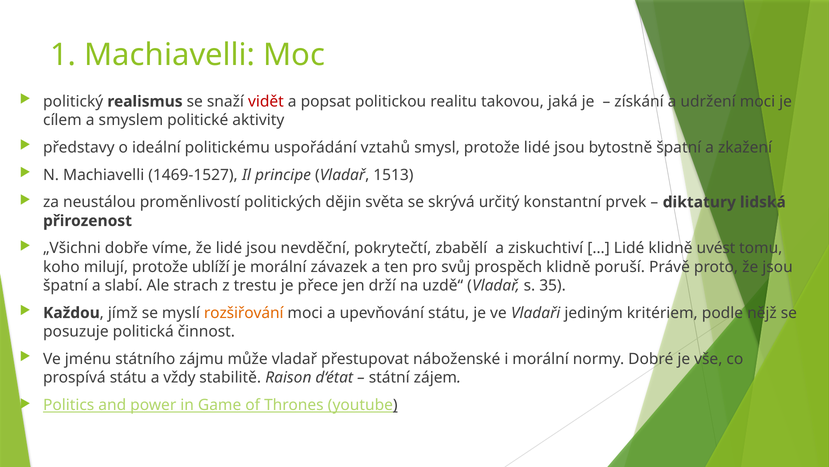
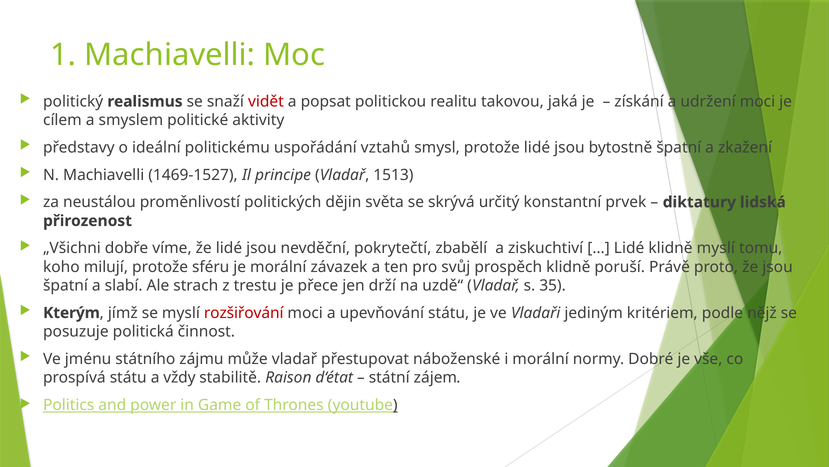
klidně uvést: uvést -> myslí
ublíží: ublíží -> sféru
Každou: Každou -> Kterým
rozšiřování colour: orange -> red
